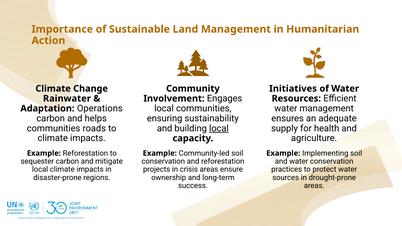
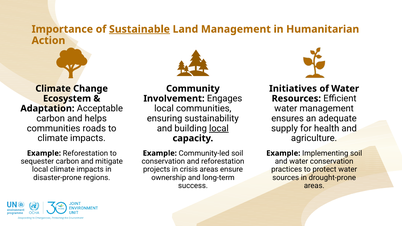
Sustainable underline: none -> present
Rainwater: Rainwater -> Ecosystem
Operations: Operations -> Acceptable
